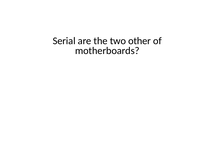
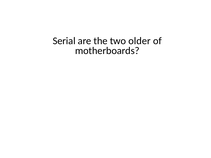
other: other -> older
